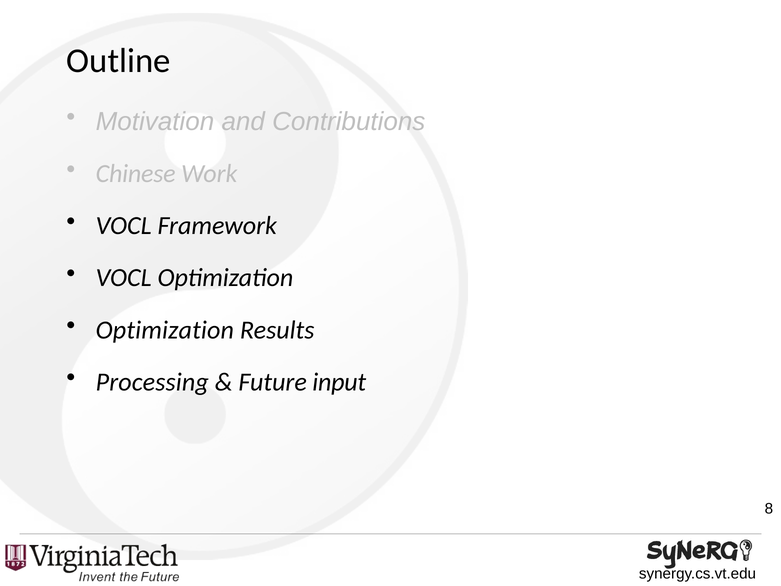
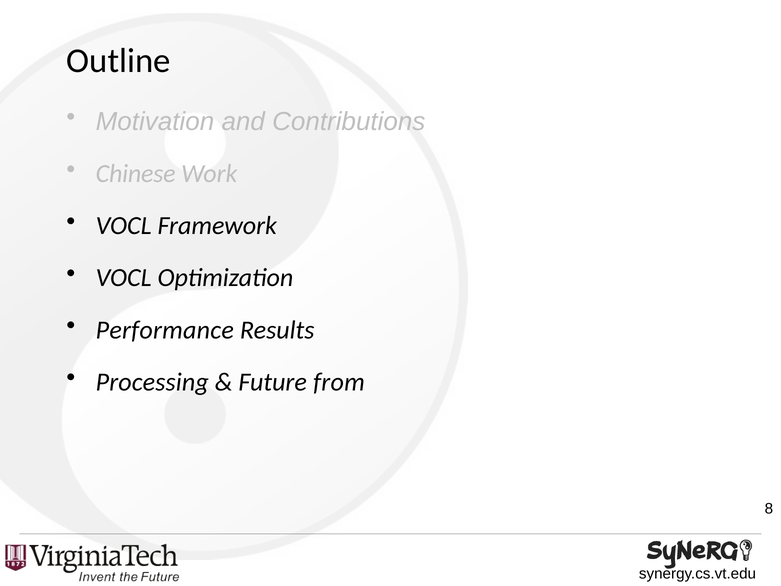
Optimization at (165, 330): Optimization -> Performance
input: input -> from
